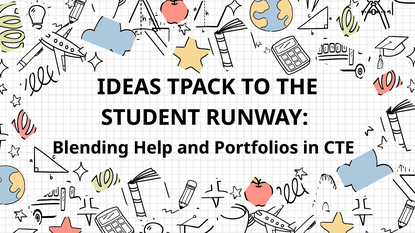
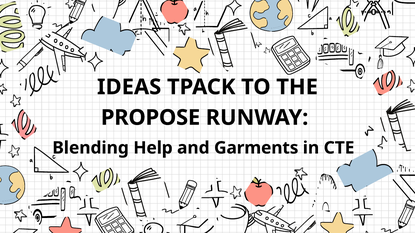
STUDENT: STUDENT -> PROPOSE
Portfolios: Portfolios -> Garments
